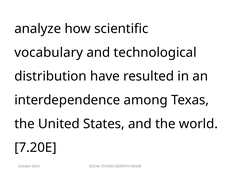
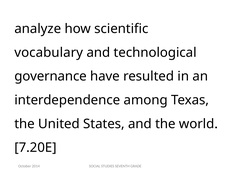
distribution: distribution -> governance
